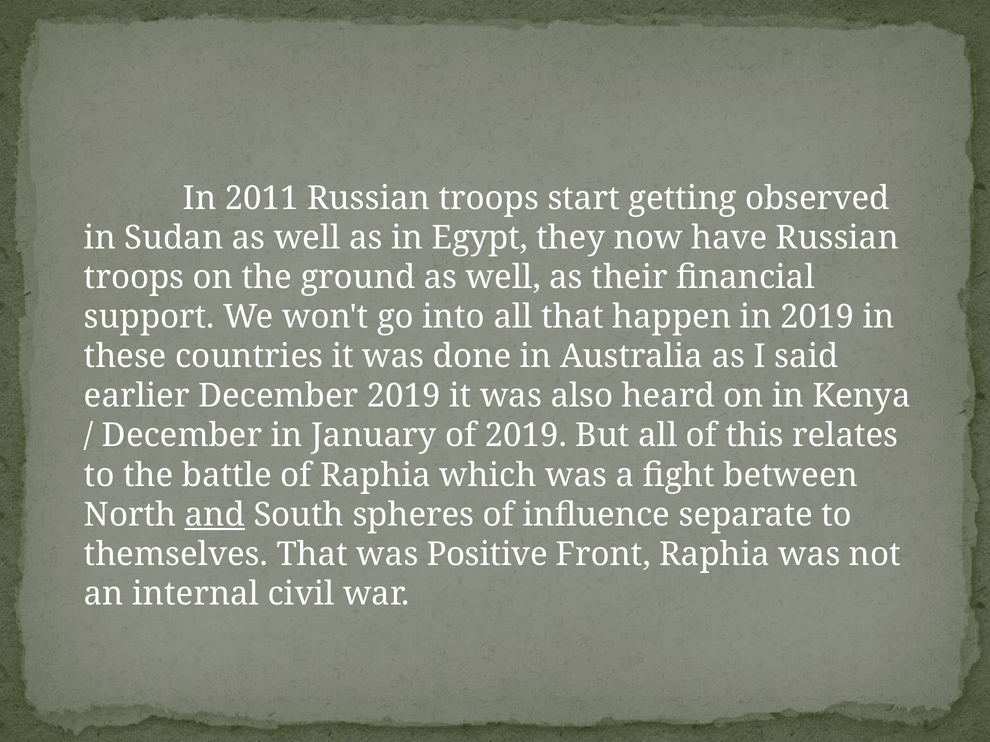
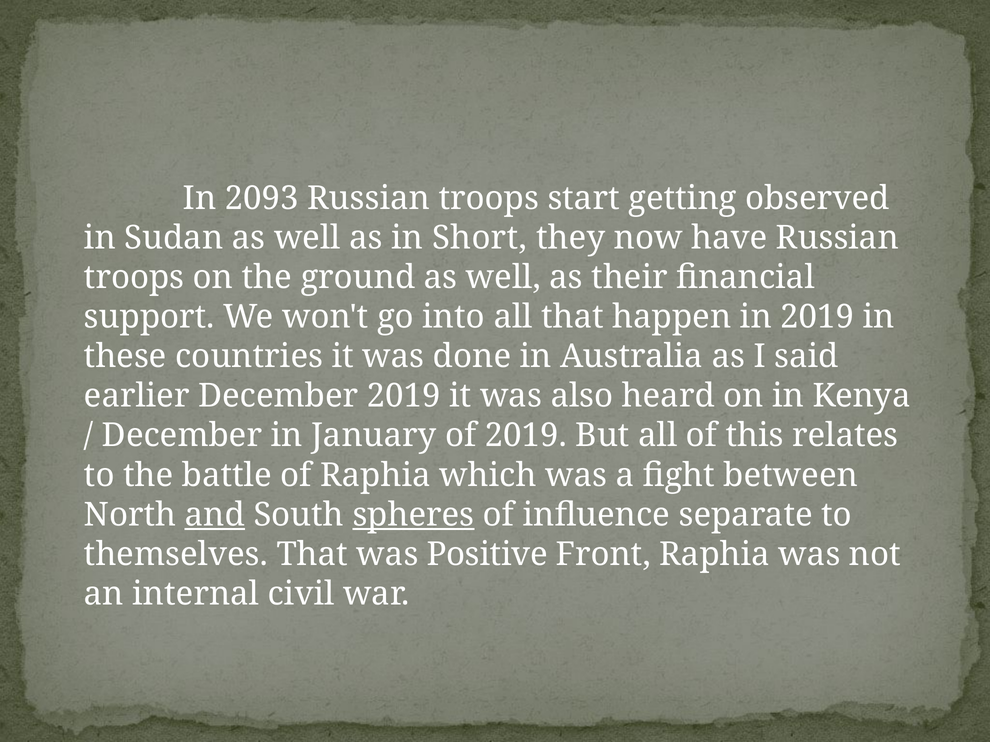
2011: 2011 -> 2093
Egypt: Egypt -> Short
spheres underline: none -> present
